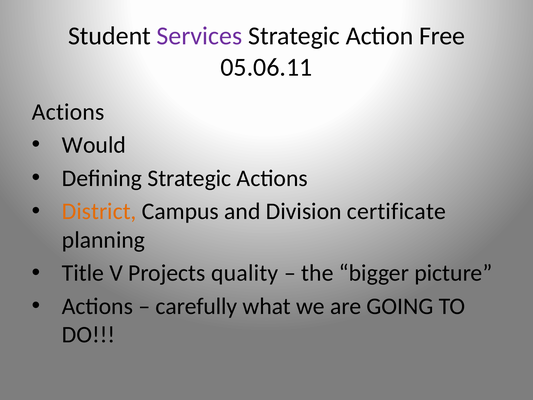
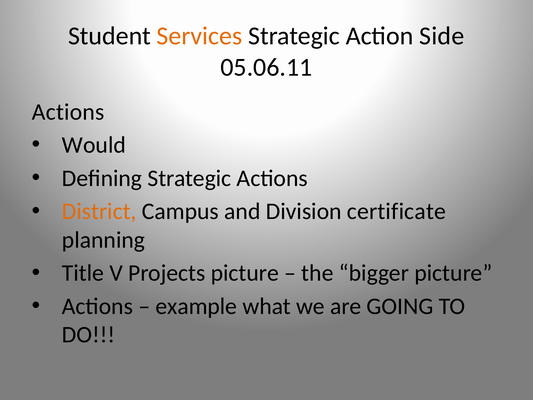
Services colour: purple -> orange
Free: Free -> Side
Projects quality: quality -> picture
carefully: carefully -> example
